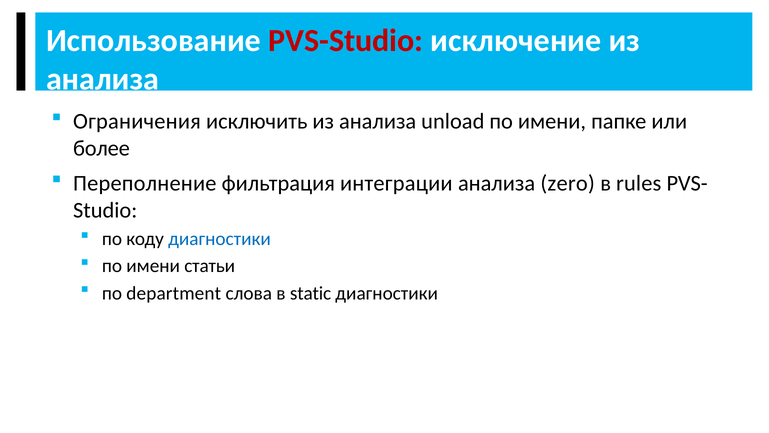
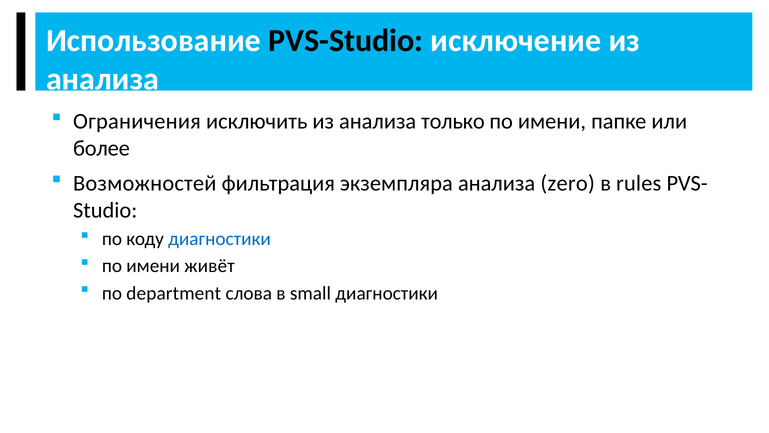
PVS-Studio colour: red -> black
unload: unload -> только
Переполнение: Переполнение -> Возможностей
интеграции: интеграции -> экземпляра
статьи: статьи -> живёт
static: static -> small
